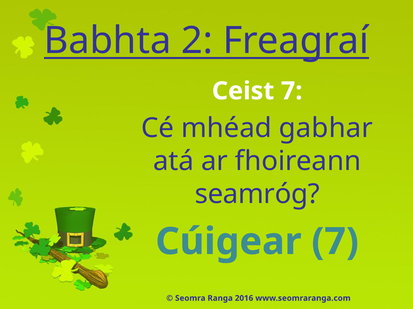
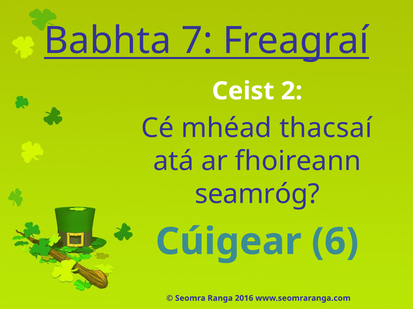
2: 2 -> 7
Ceist 7: 7 -> 2
gabhar: gabhar -> thacsaí
Cúigear 7: 7 -> 6
